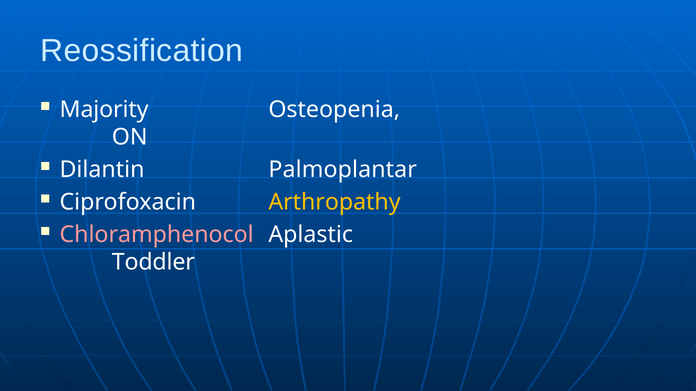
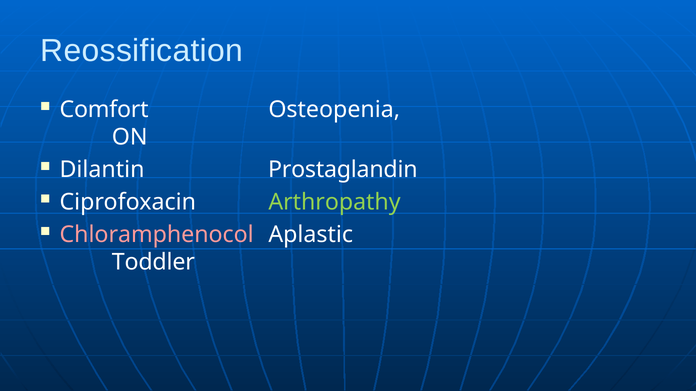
Majority: Majority -> Comfort
Palmoplantar: Palmoplantar -> Prostaglandin
Arthropathy colour: yellow -> light green
